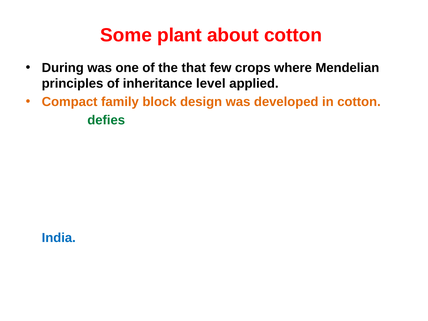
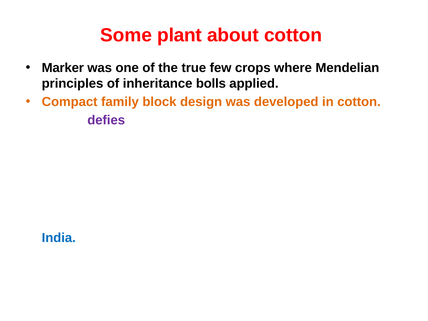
During at (63, 68): During -> Marker
that: that -> true
level: level -> bolls
defies colour: green -> purple
